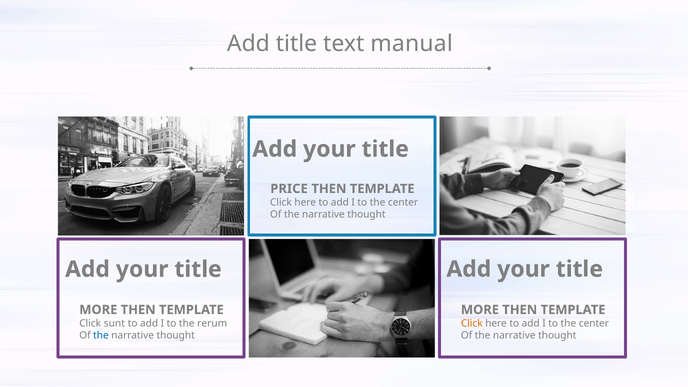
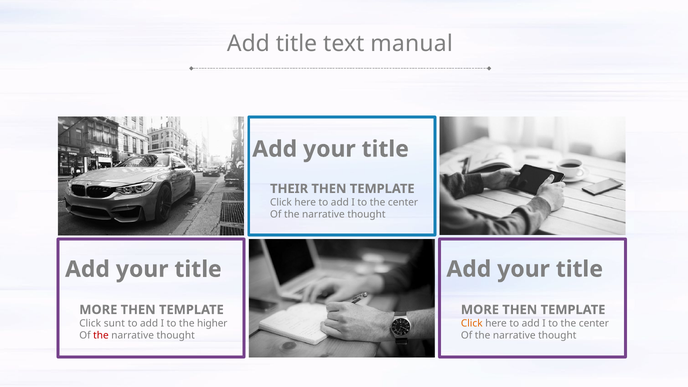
PRICE: PRICE -> THEIR
rerum: rerum -> higher
the at (101, 335) colour: blue -> red
